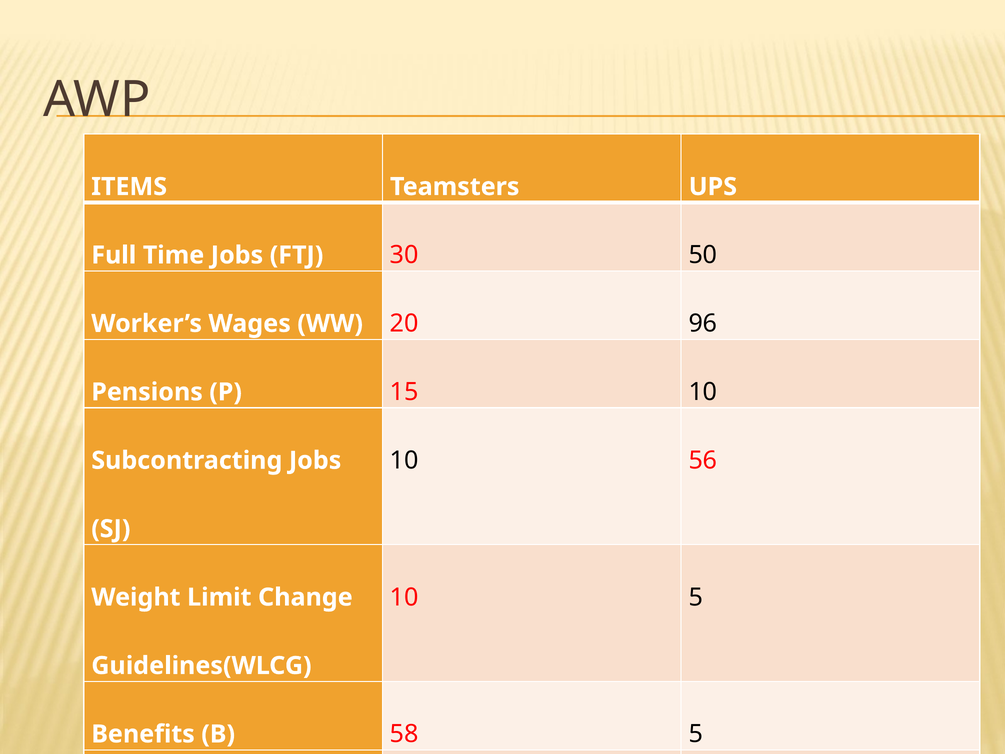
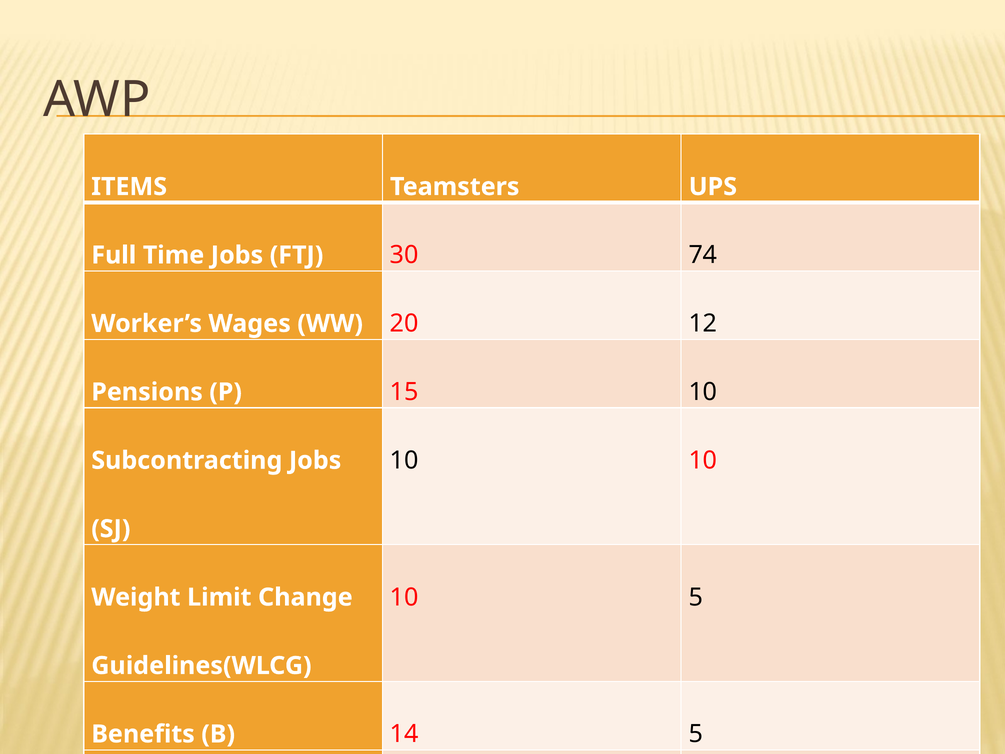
50: 50 -> 74
96: 96 -> 12
10 56: 56 -> 10
58: 58 -> 14
